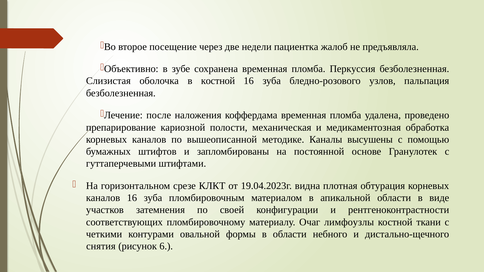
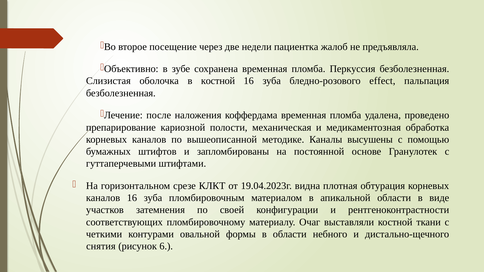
узлов: узлов -> effect
лимфоузлы: лимфоузлы -> выставляли
